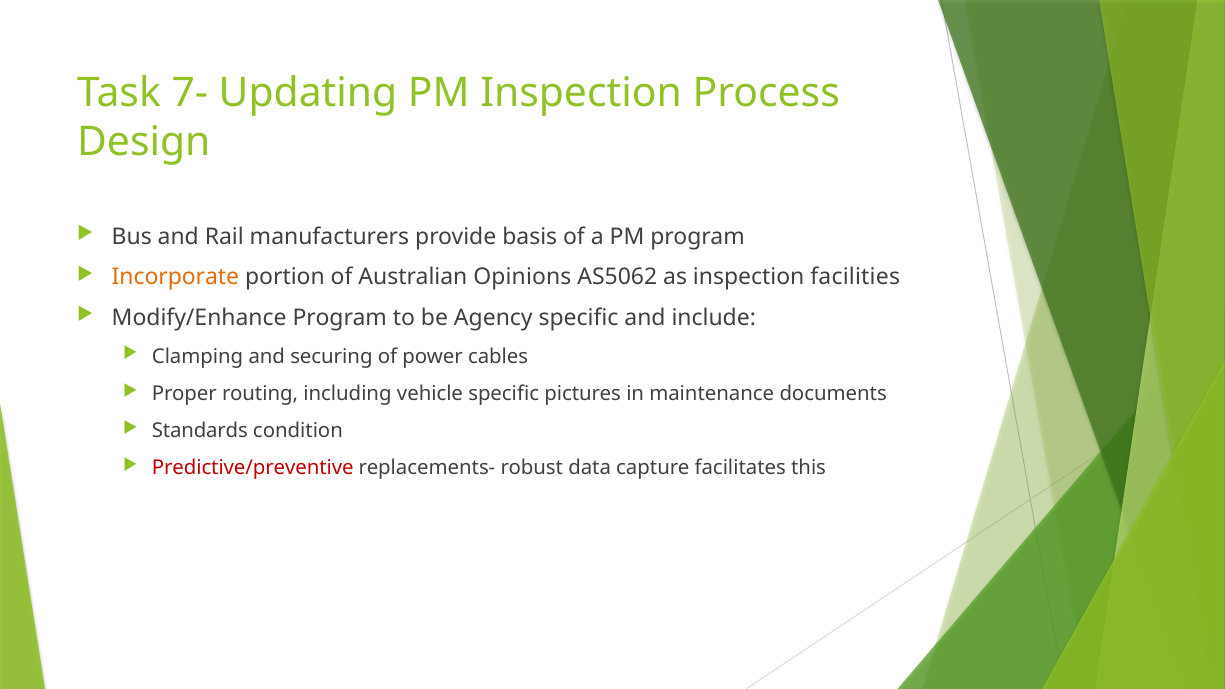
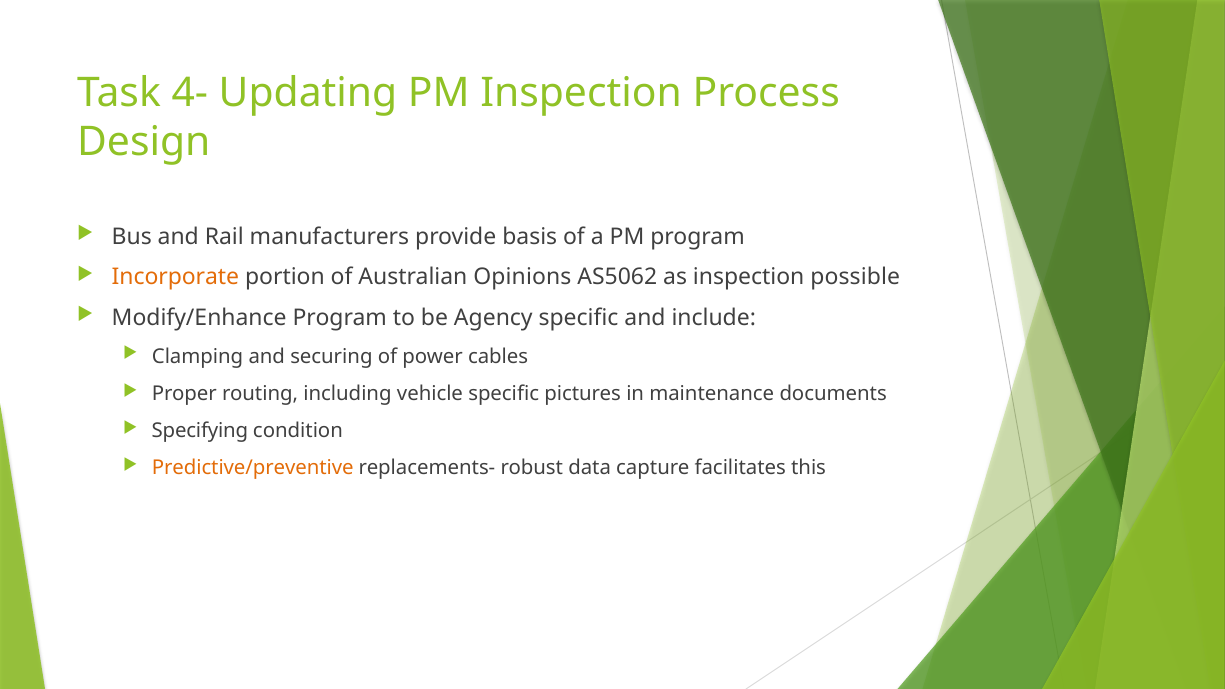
7-: 7- -> 4-
facilities: facilities -> possible
Standards: Standards -> Specifying
Predictive/preventive colour: red -> orange
